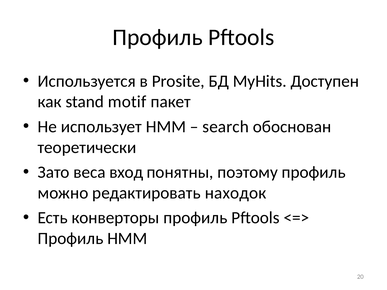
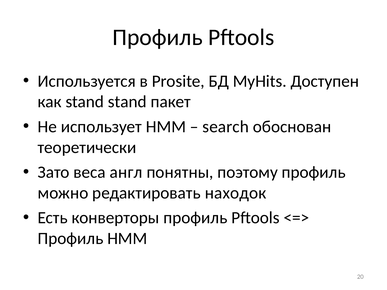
stand motif: motif -> stand
вход: вход -> англ
